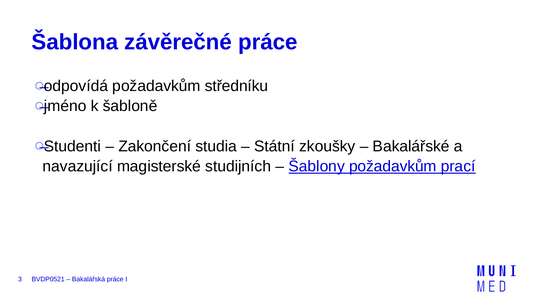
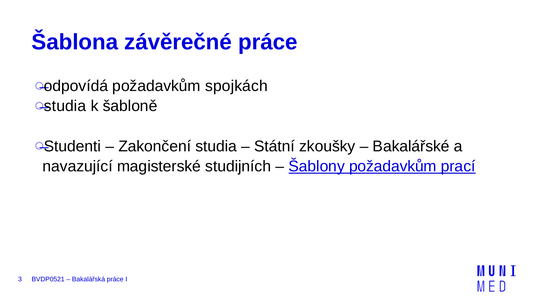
středníku: středníku -> spojkách
jméno at (65, 106): jméno -> studia
